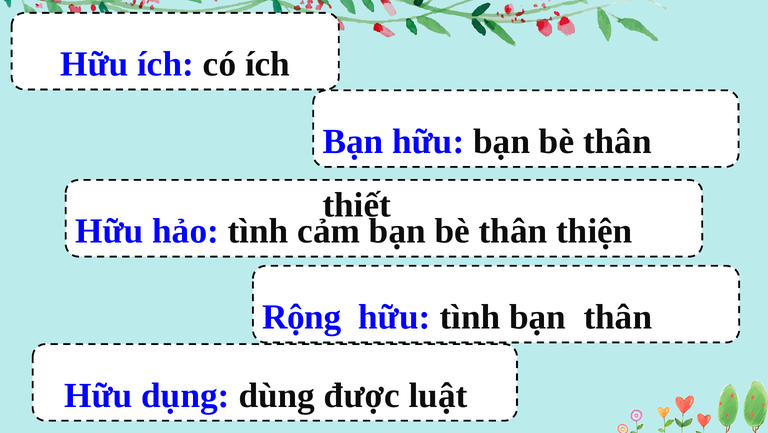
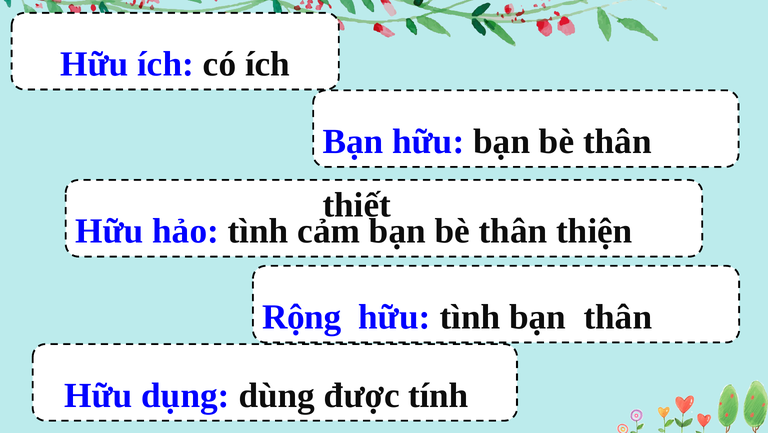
luật: luật -> tính
